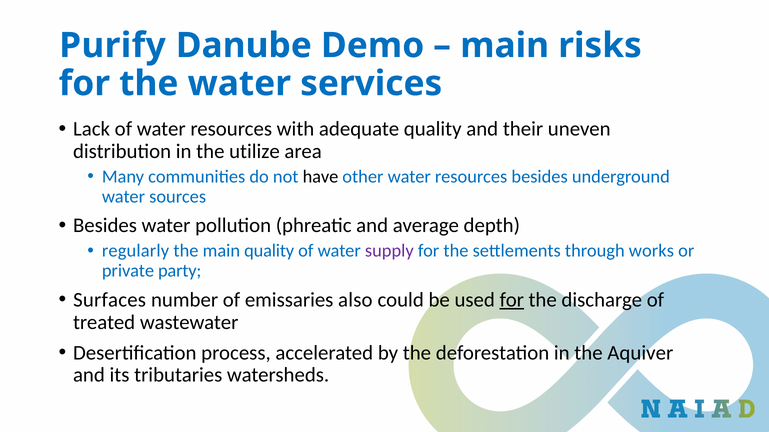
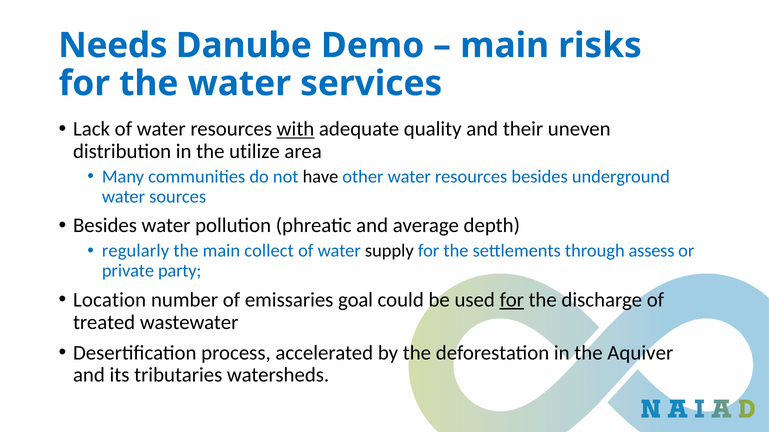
Purify: Purify -> Needs
with underline: none -> present
main quality: quality -> collect
supply colour: purple -> black
works: works -> assess
Surfaces: Surfaces -> Location
also: also -> goal
